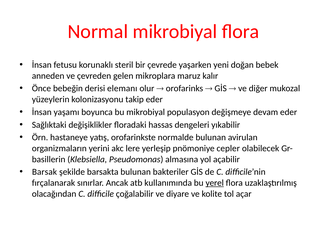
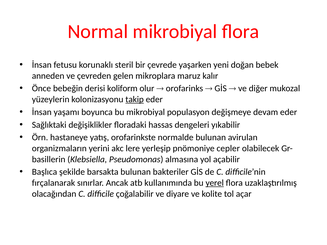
elemanı: elemanı -> koliform
takip underline: none -> present
Barsak: Barsak -> Başlıca
